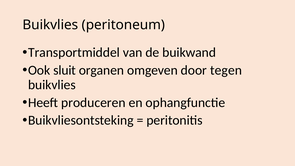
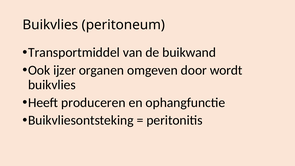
sluit: sluit -> ijzer
tegen: tegen -> wordt
